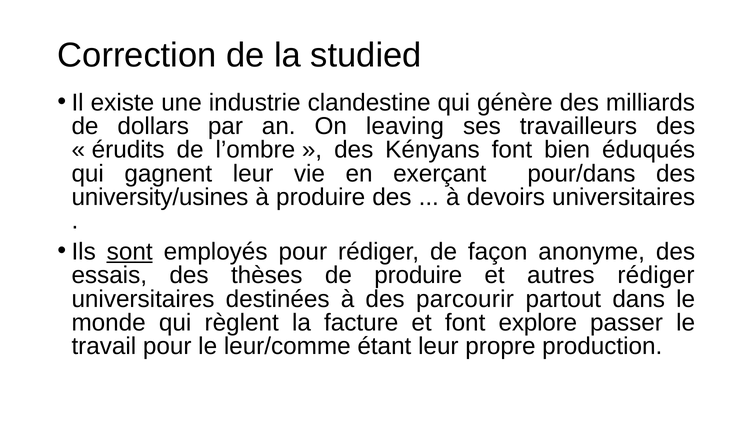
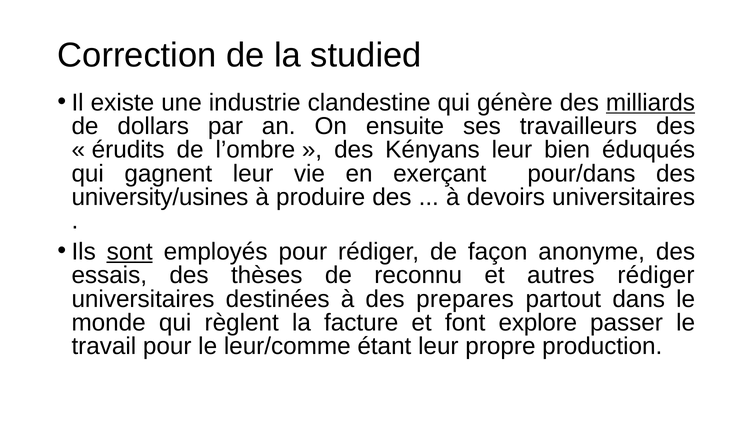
milliards underline: none -> present
leaving: leaving -> ensuite
Kényans font: font -> leur
de produire: produire -> reconnu
parcourir: parcourir -> prepares
